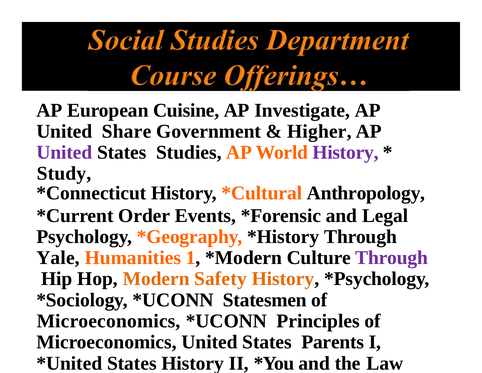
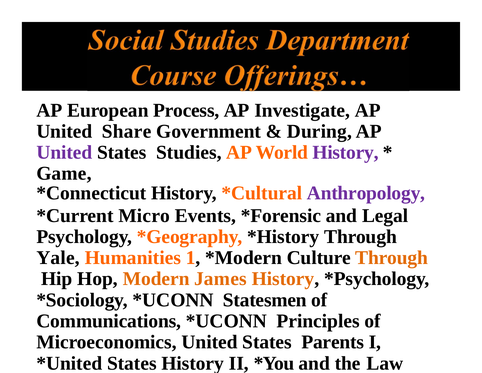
Cuisine: Cuisine -> Process
Higher: Higher -> During
Study: Study -> Game
Anthropology colour: black -> purple
Order: Order -> Micro
Through at (392, 257) colour: purple -> orange
Safety: Safety -> James
Microeconomics at (109, 321): Microeconomics -> Communications
